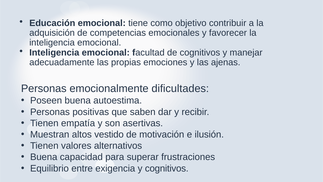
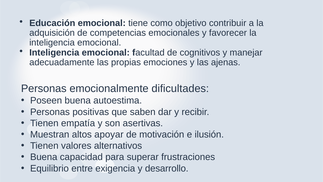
vestido: vestido -> apoyar
y cognitivos: cognitivos -> desarrollo
